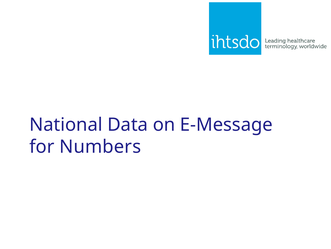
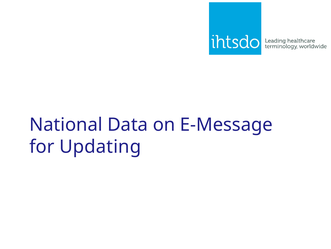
Numbers: Numbers -> Updating
